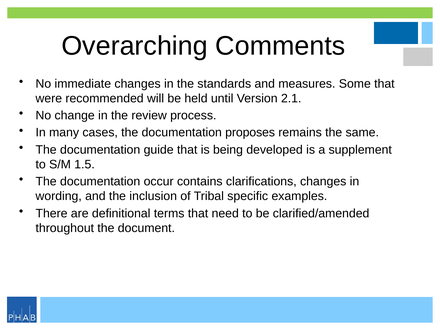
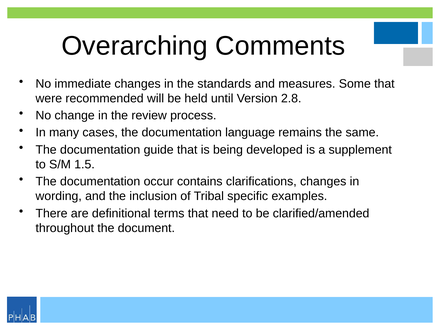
2.1: 2.1 -> 2.8
proposes: proposes -> language
